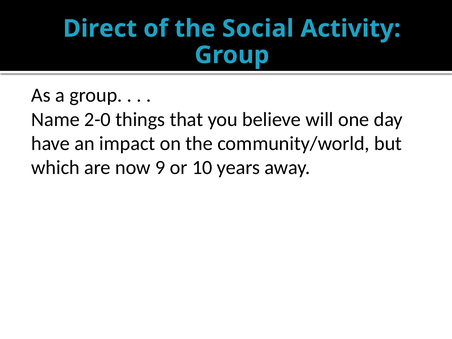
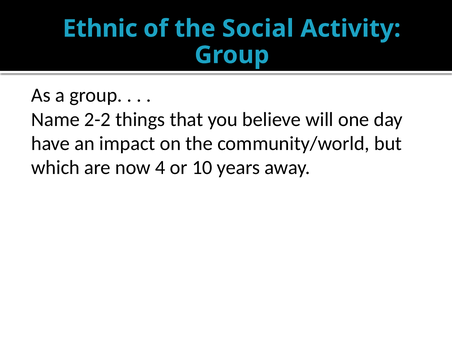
Direct: Direct -> Ethnic
2-0: 2-0 -> 2-2
9: 9 -> 4
